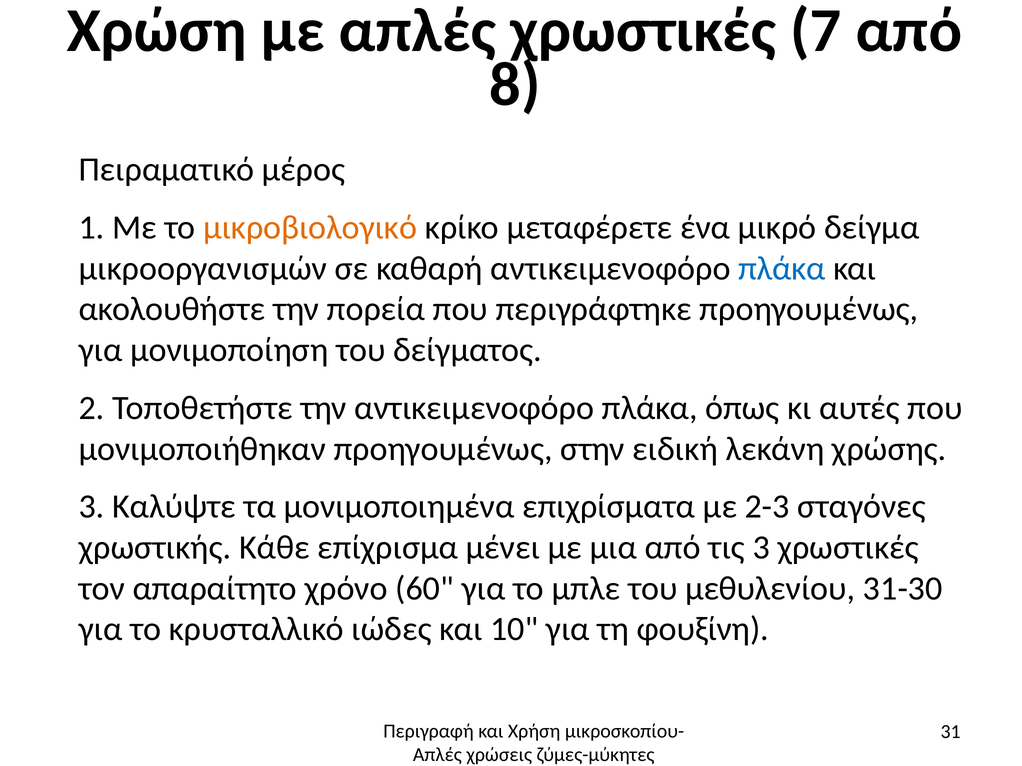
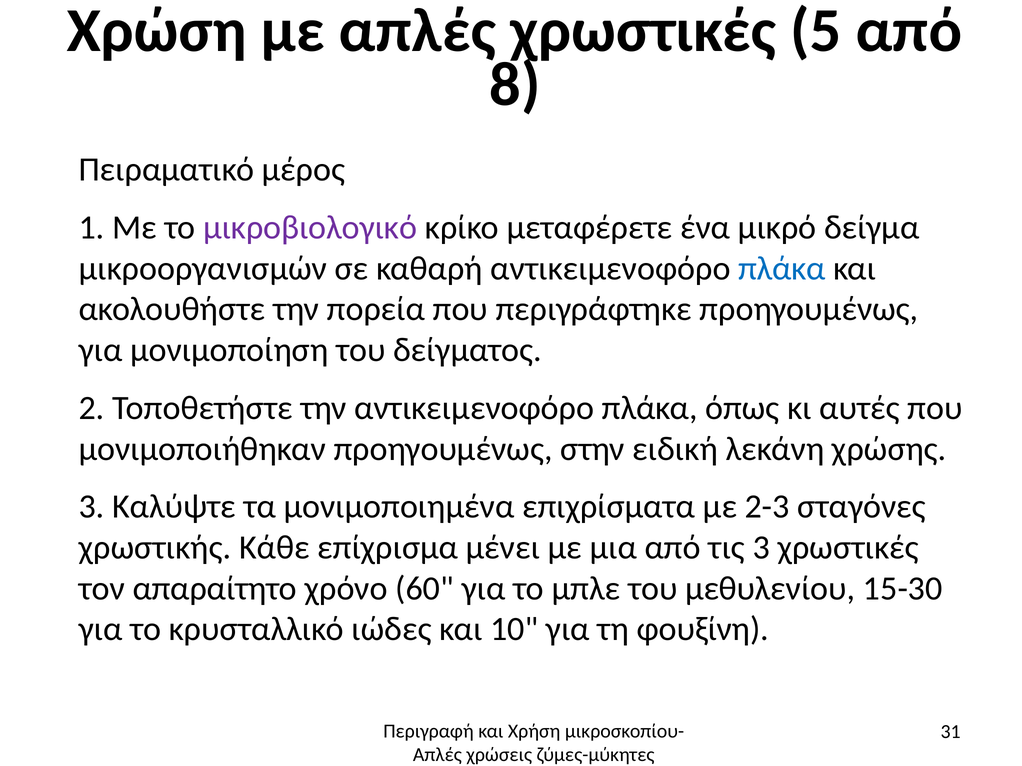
7: 7 -> 5
μικροβιολογικό colour: orange -> purple
31-30: 31-30 -> 15-30
